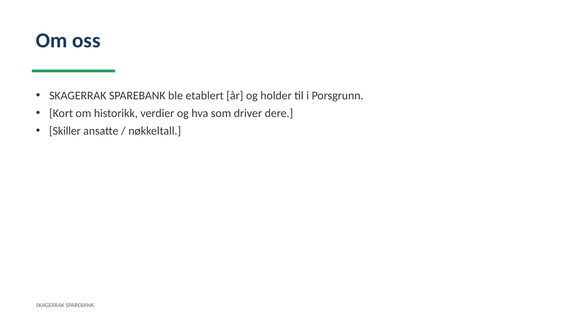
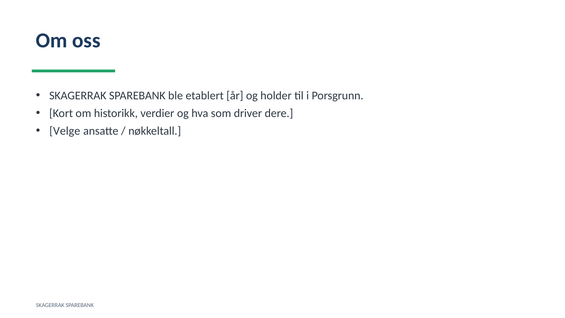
Skiller: Skiller -> Velge
